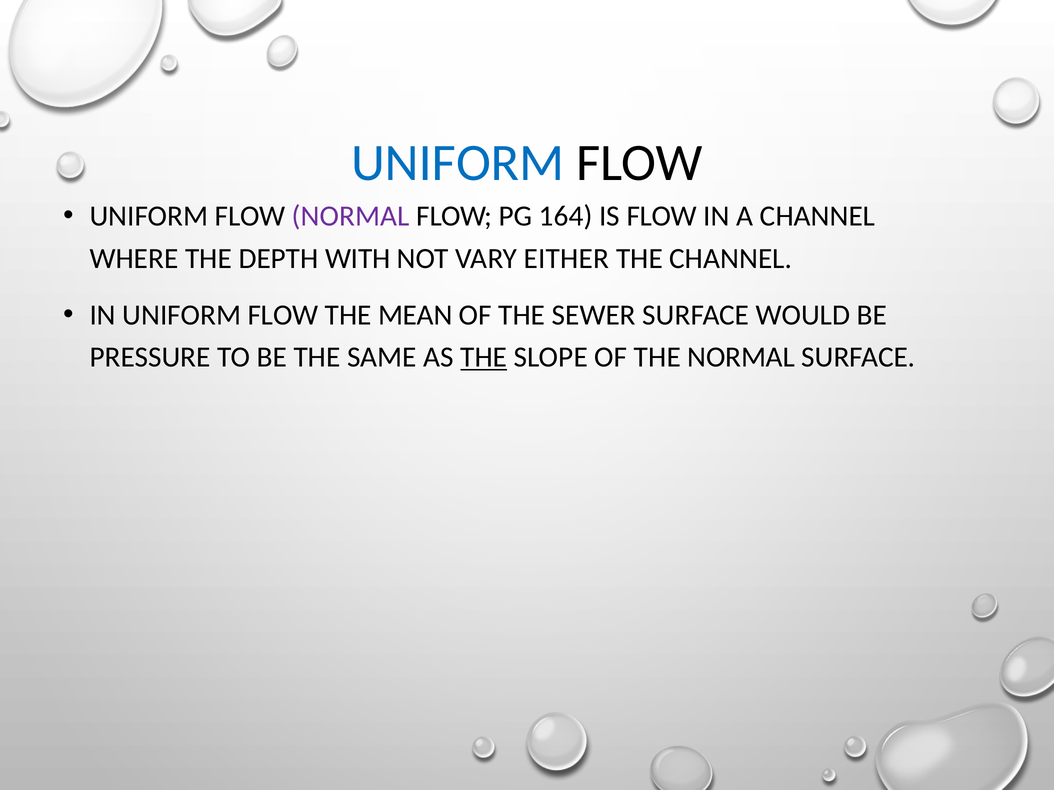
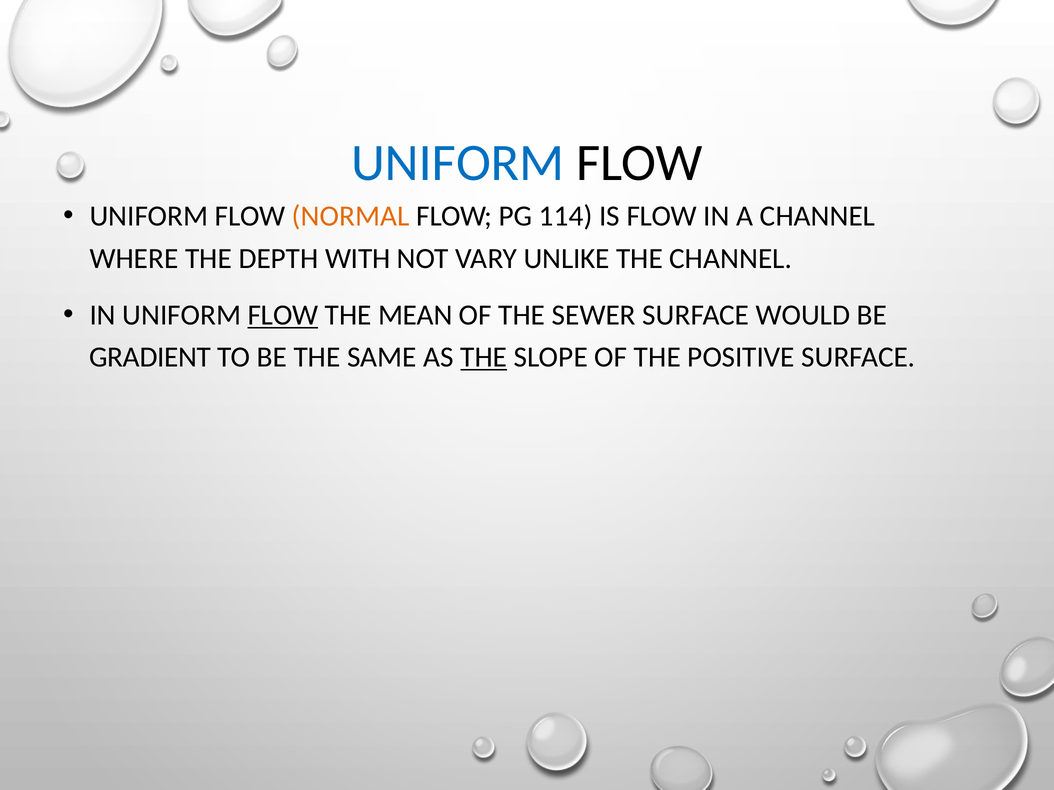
NORMAL at (351, 216) colour: purple -> orange
164: 164 -> 114
EITHER: EITHER -> UNLIKE
FLOW at (283, 315) underline: none -> present
PRESSURE: PRESSURE -> GRADIENT
THE NORMAL: NORMAL -> POSITIVE
